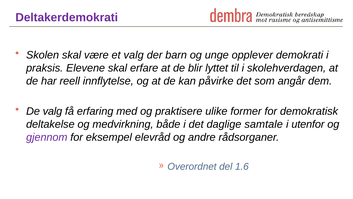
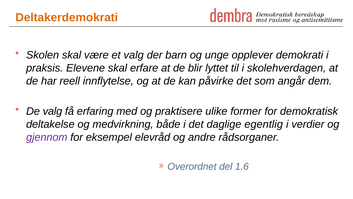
Deltakerdemokrati colour: purple -> orange
samtale: samtale -> egentlig
utenfor: utenfor -> verdier
